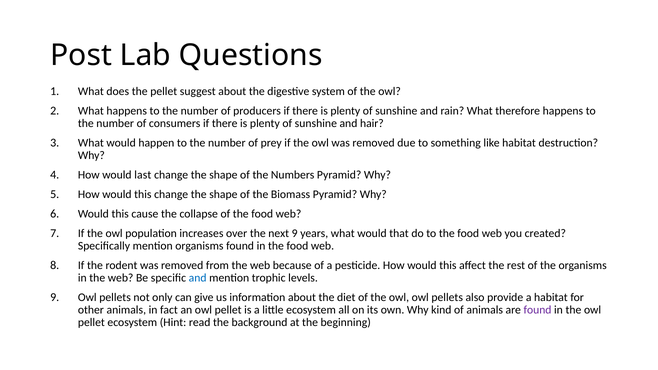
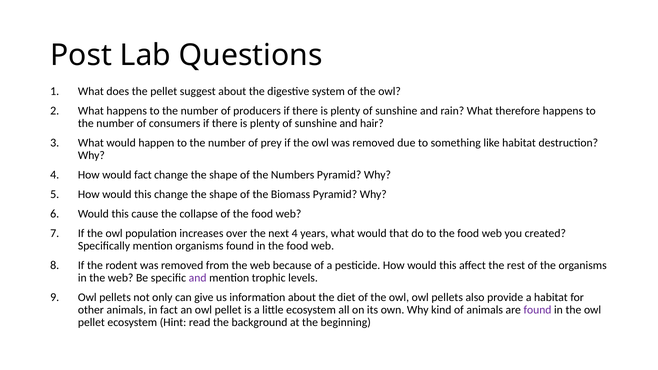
would last: last -> fact
next 9: 9 -> 4
and at (198, 278) colour: blue -> purple
